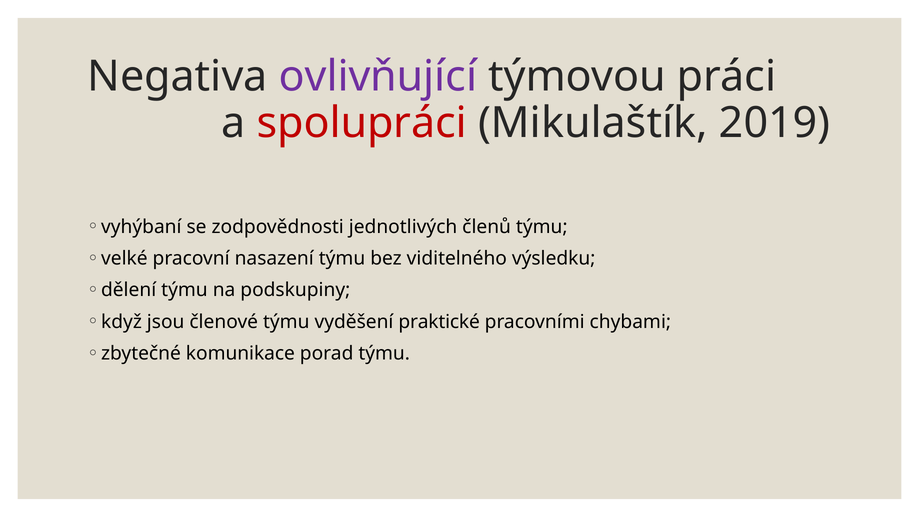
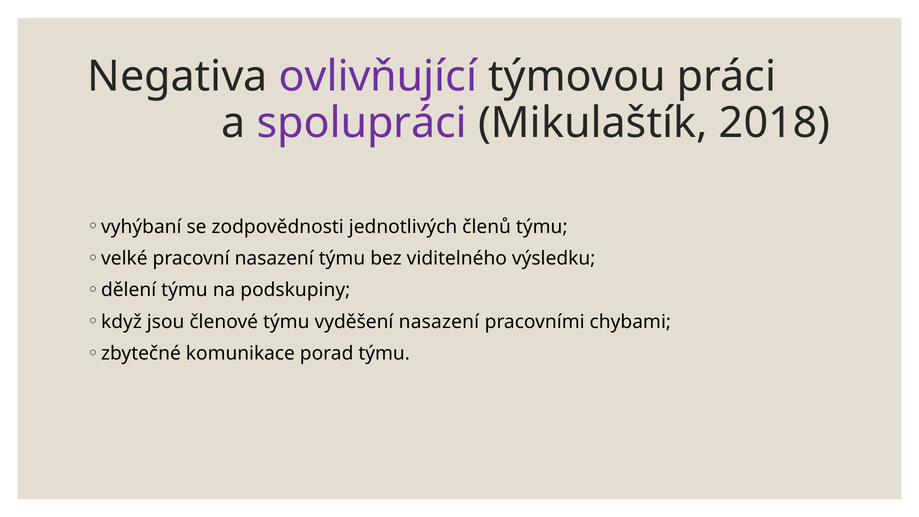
spolupráci colour: red -> purple
2019: 2019 -> 2018
vyděšení praktické: praktické -> nasazení
